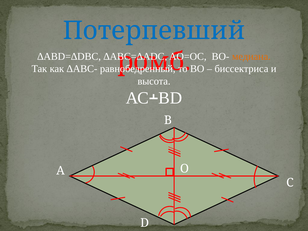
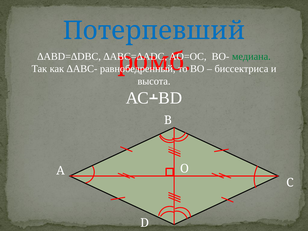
медиана colour: orange -> green
